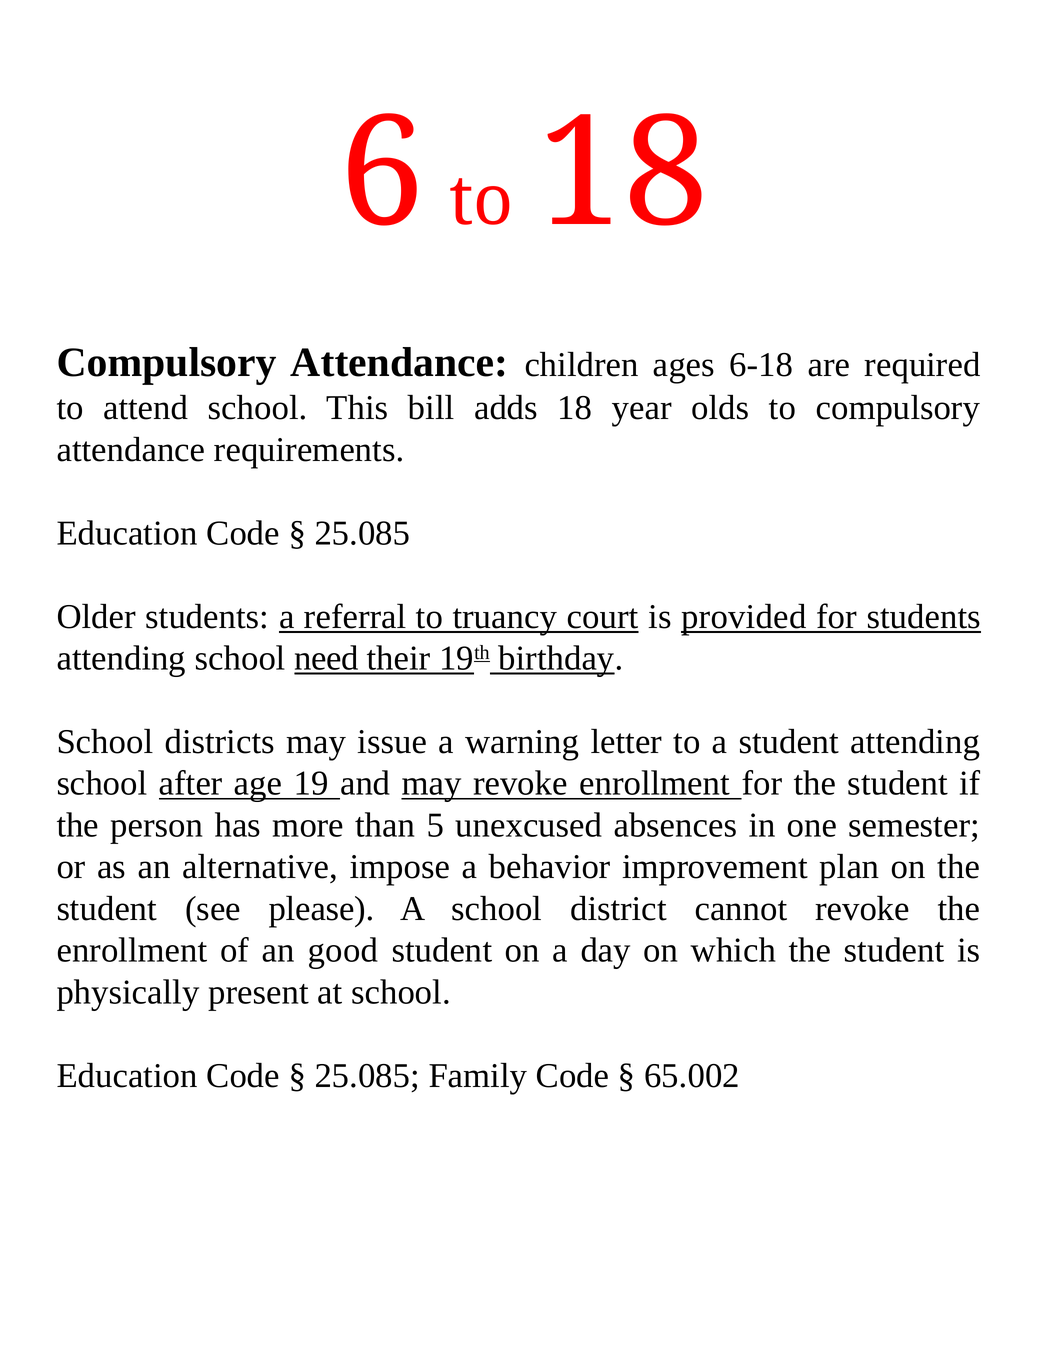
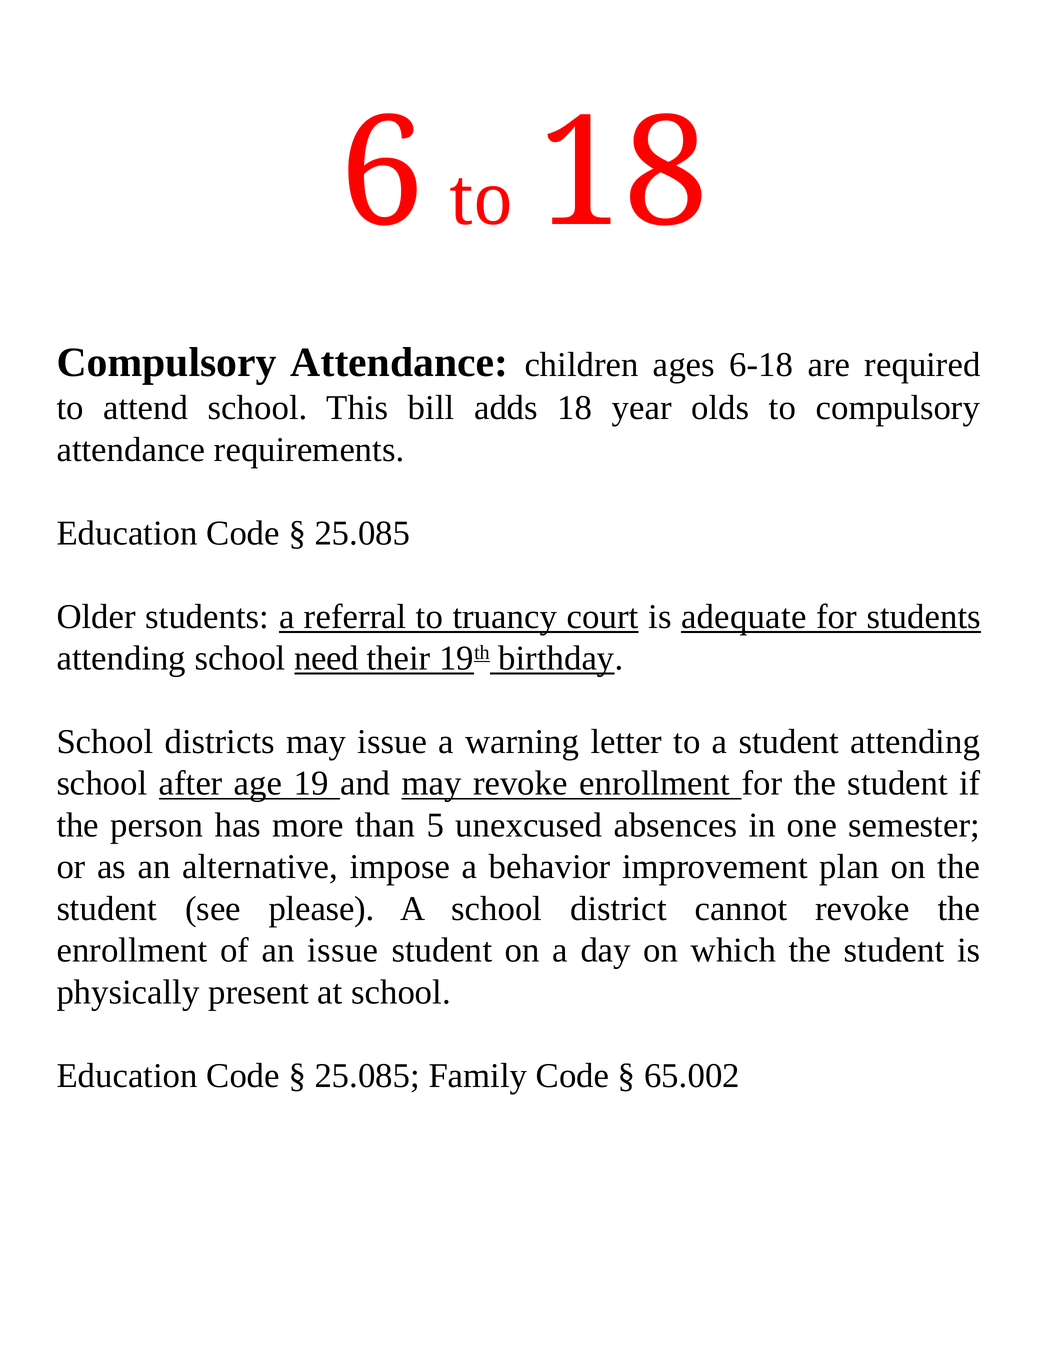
provided: provided -> adequate
an good: good -> issue
